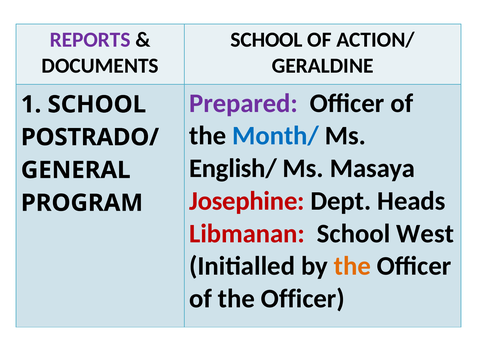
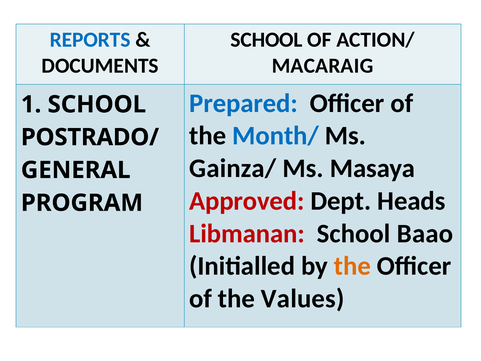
REPORTS colour: purple -> blue
GERALDINE: GERALDINE -> MACARAIG
Prepared colour: purple -> blue
English/: English/ -> Gainza/
Josephine: Josephine -> Approved
West: West -> Baao
of the Officer: Officer -> Values
